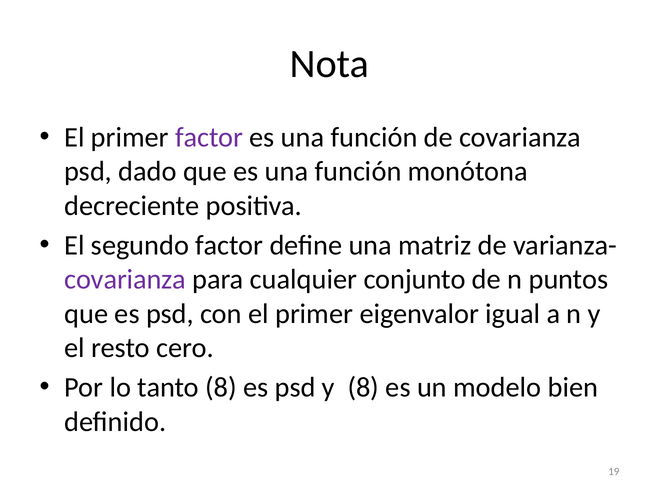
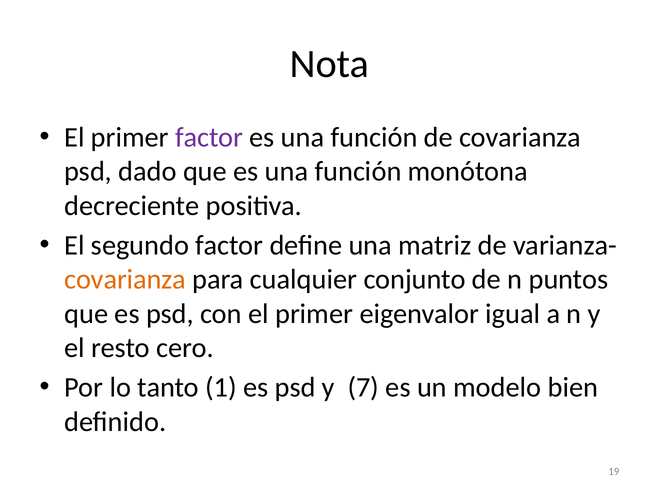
covarianza at (125, 280) colour: purple -> orange
tanto 8: 8 -> 1
y 8: 8 -> 7
